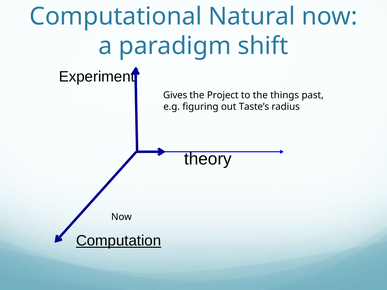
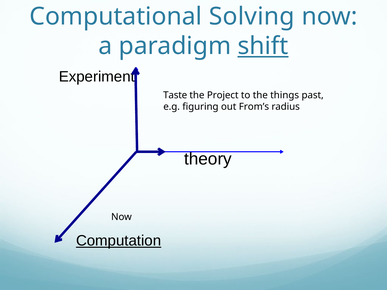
Natural: Natural -> Solving
shift underline: none -> present
Gives: Gives -> Taste
Taste’s: Taste’s -> From’s
